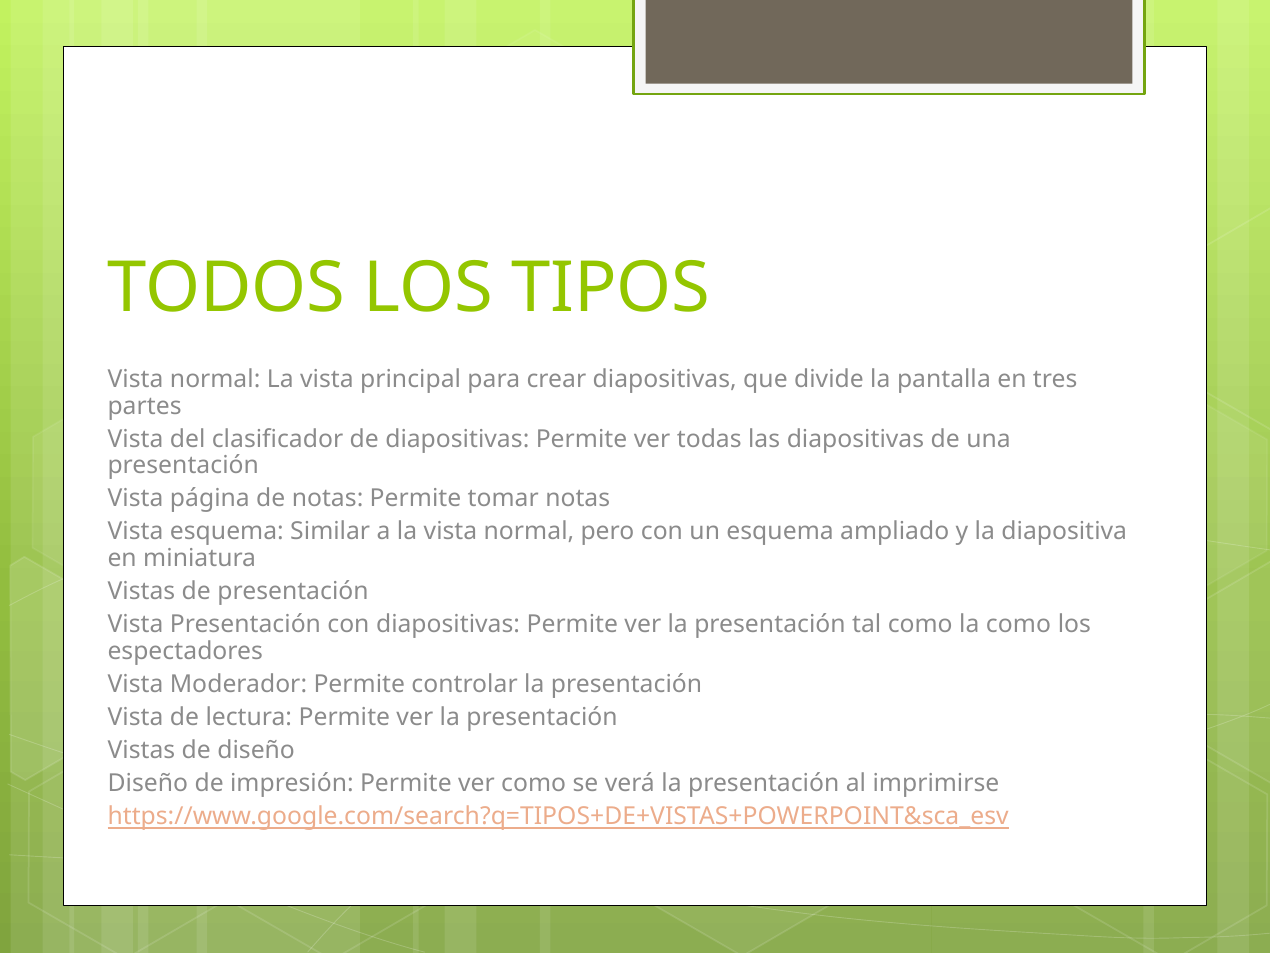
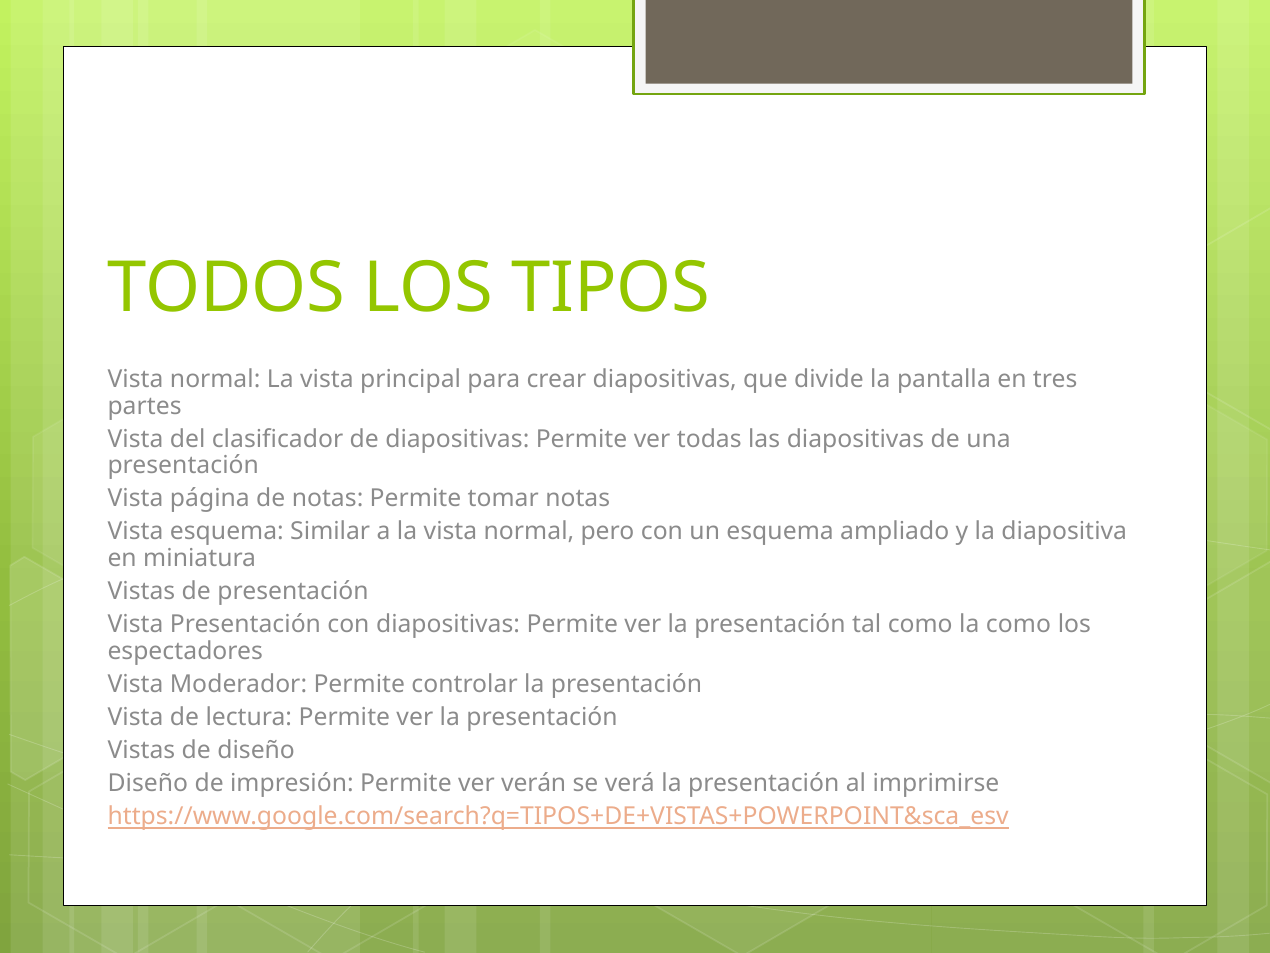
ver como: como -> verán
